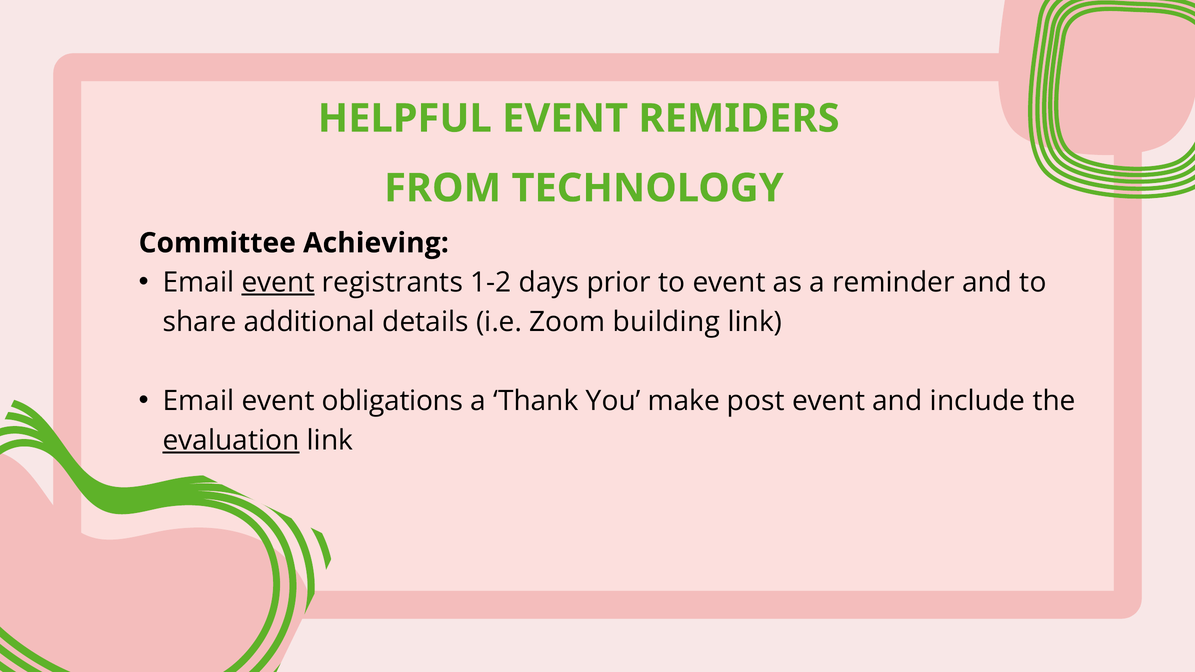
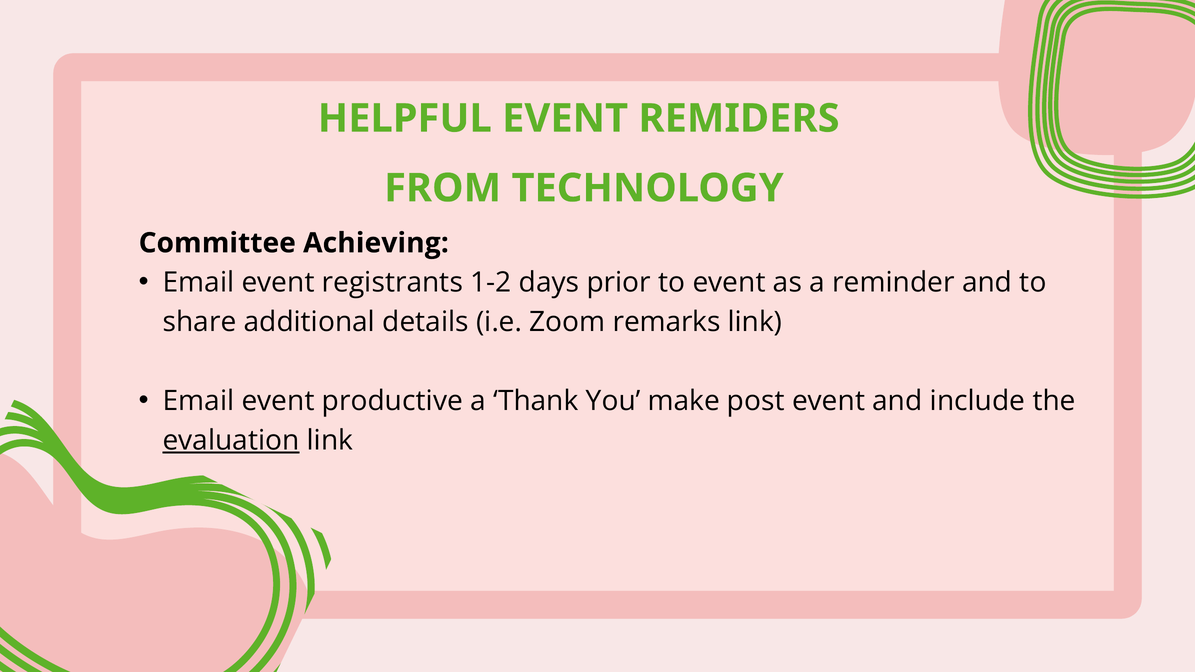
event at (278, 283) underline: present -> none
building: building -> remarks
obligations: obligations -> productive
